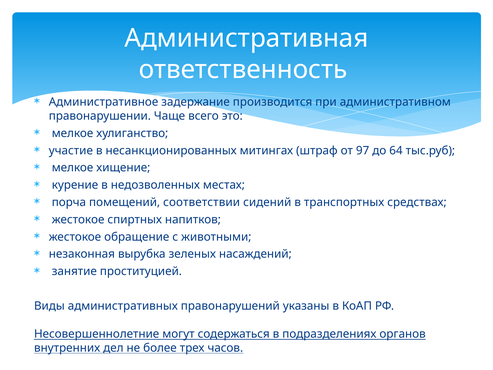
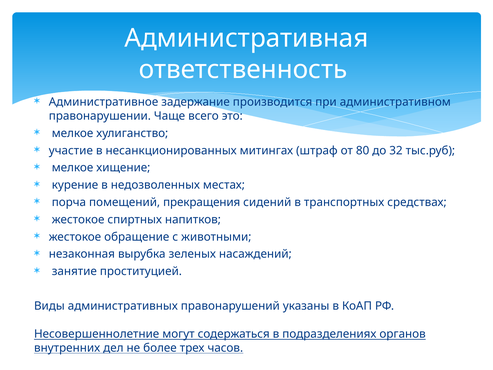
97: 97 -> 80
64: 64 -> 32
соответствии: соответствии -> прекращения
